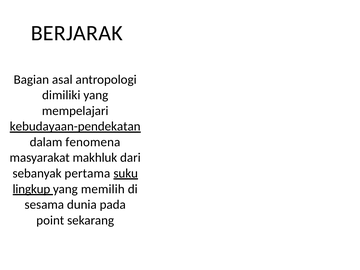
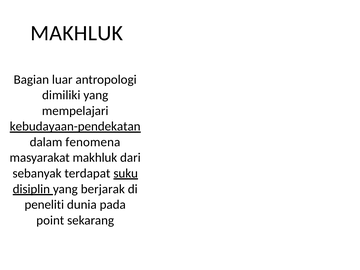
BERJARAK at (77, 33): BERJARAK -> MAKHLUK
asal: asal -> luar
pertama: pertama -> terdapat
lingkup: lingkup -> disiplin
memilih: memilih -> berjarak
sesama: sesama -> peneliti
